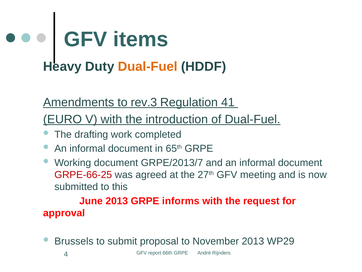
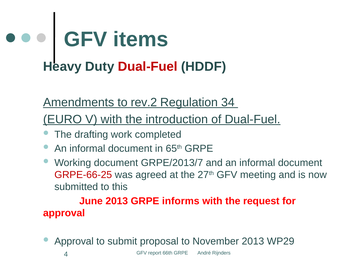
Dual-Fuel at (148, 67) colour: orange -> red
rev.3: rev.3 -> rev.2
41: 41 -> 34
Brussels at (74, 241): Brussels -> Approval
